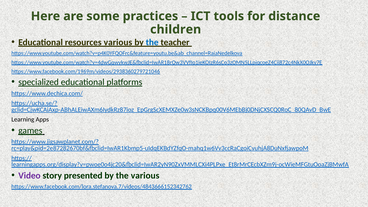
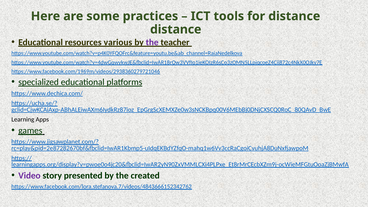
children at (176, 29): children -> distance
the at (152, 42) colour: blue -> purple
the various: various -> created
